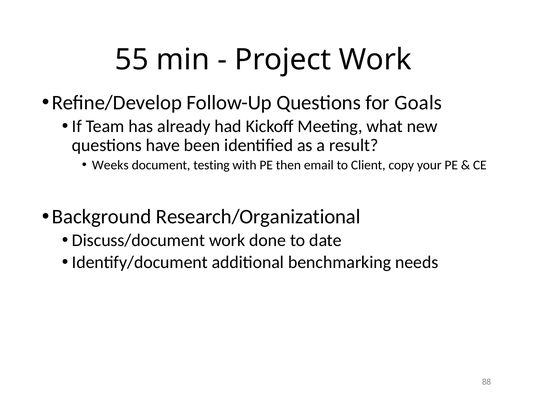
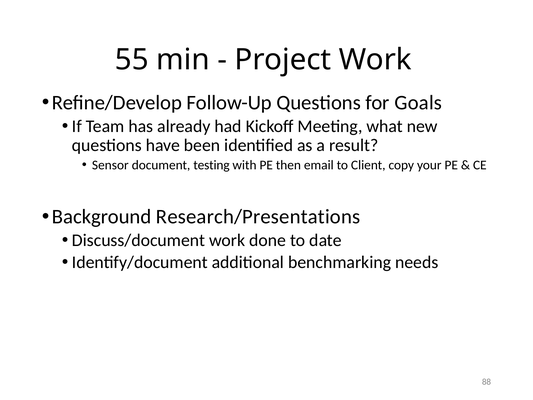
Weeks: Weeks -> Sensor
Research/Organizational: Research/Organizational -> Research/Presentations
